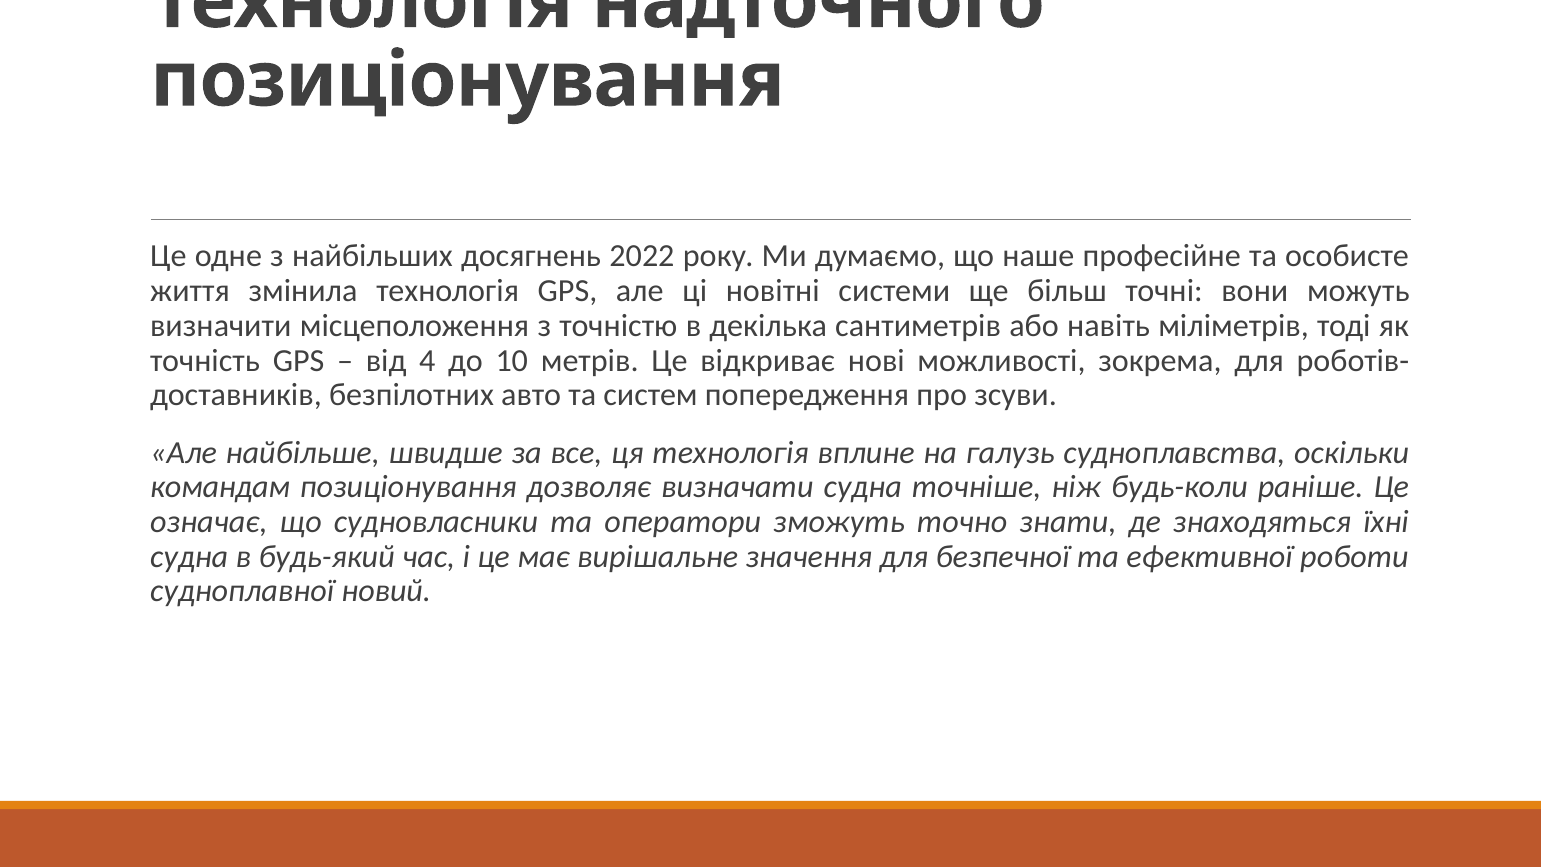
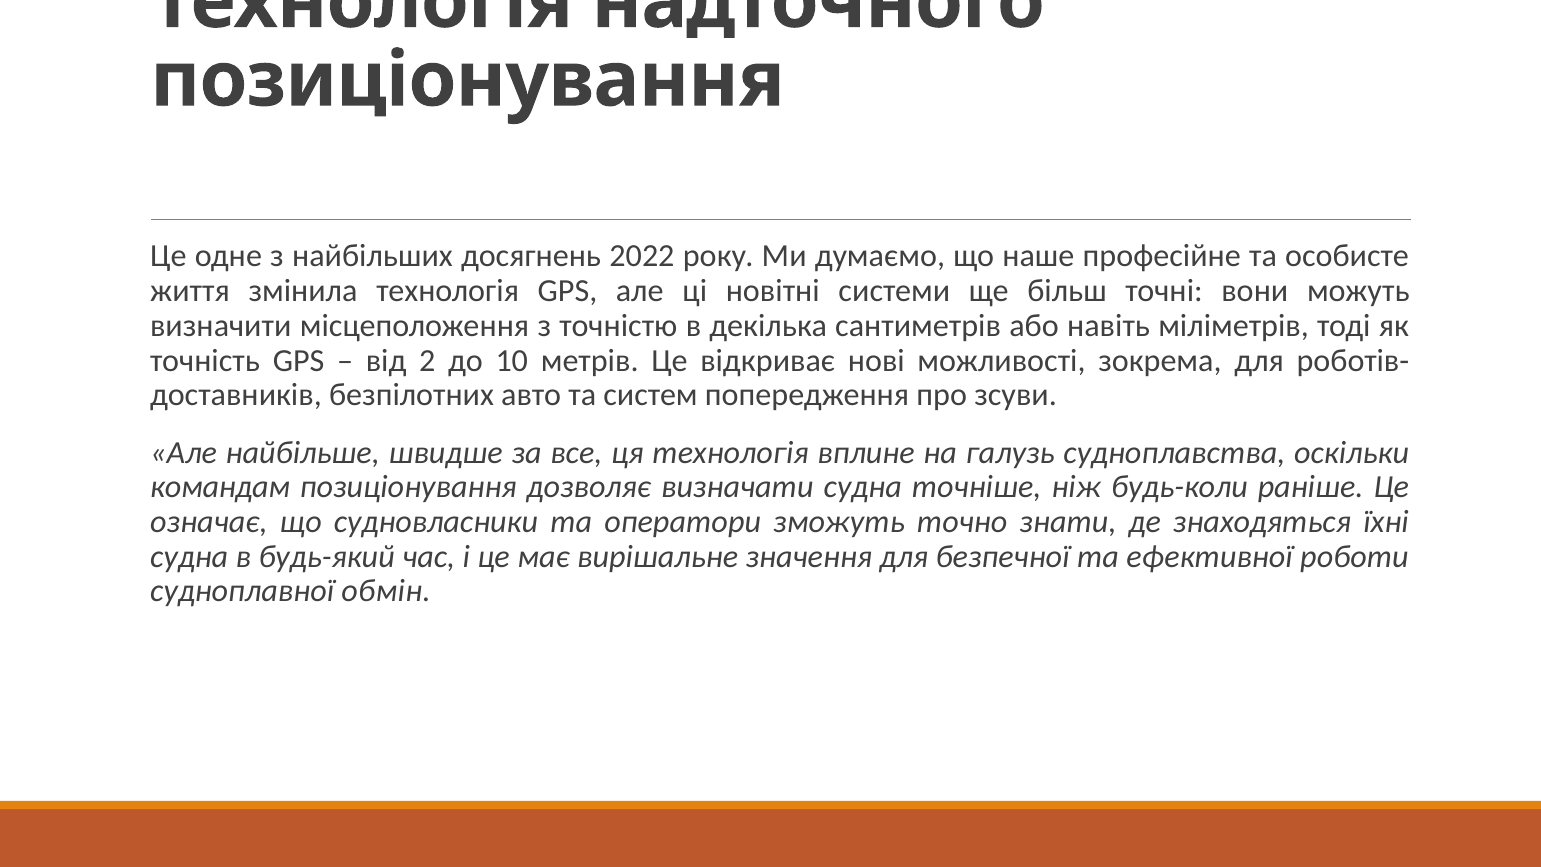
4: 4 -> 2
новий: новий -> обмін
